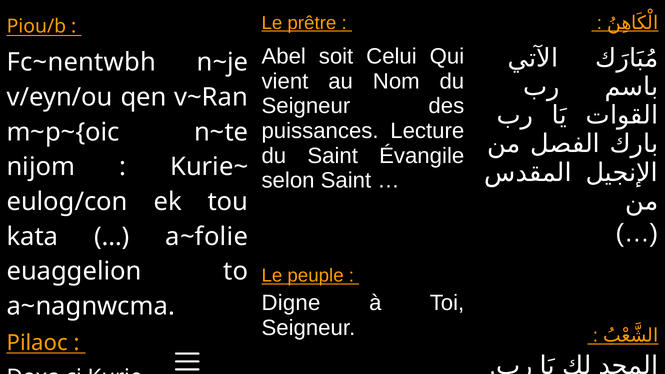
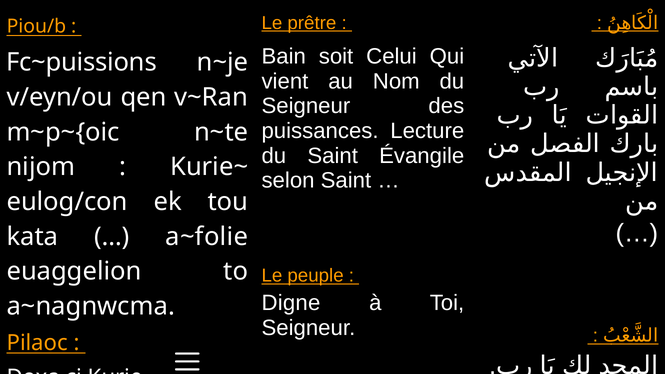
Abel: Abel -> Bain
Fc~nentwbh: Fc~nentwbh -> Fc~puissions
